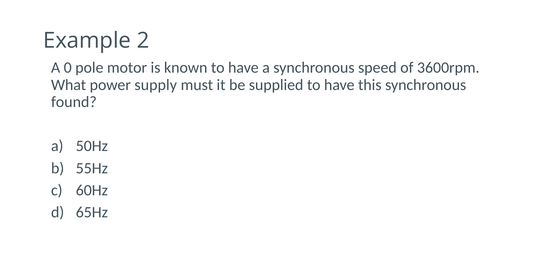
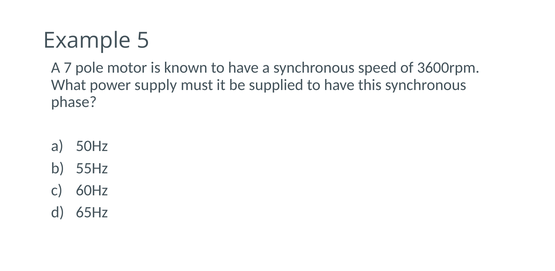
2: 2 -> 5
0: 0 -> 7
found: found -> phase
